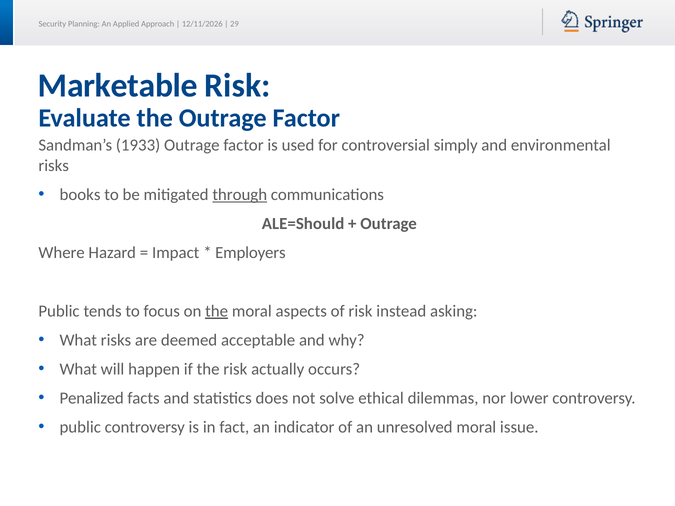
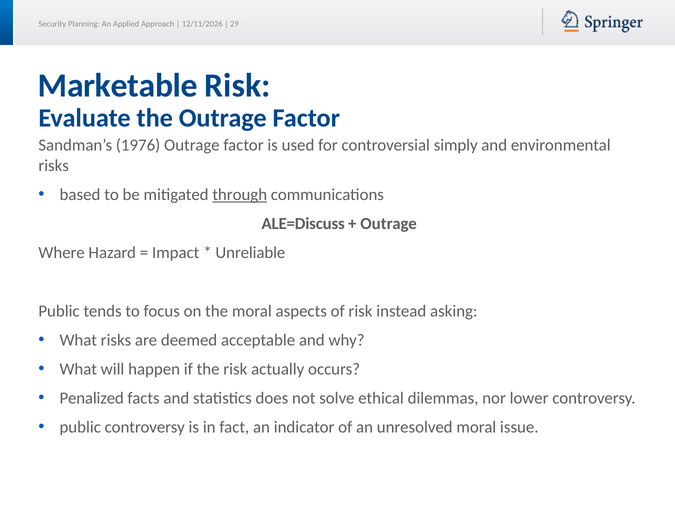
1933: 1933 -> 1976
books: books -> based
ALE=Should: ALE=Should -> ALE=Discuss
Employers: Employers -> Unreliable
the at (217, 311) underline: present -> none
